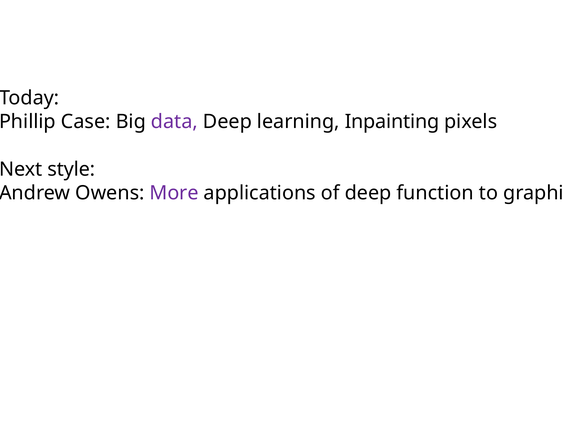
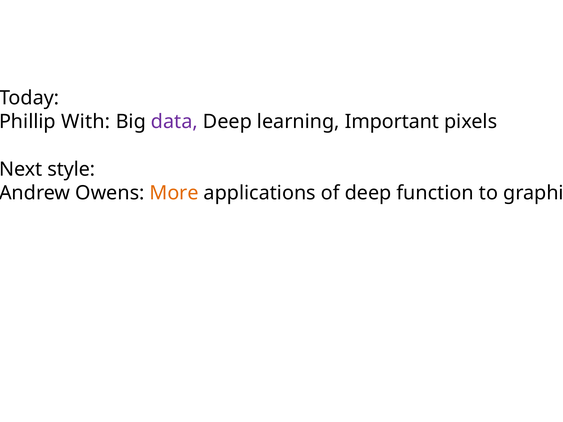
Case: Case -> With
Inpainting: Inpainting -> Important
More colour: purple -> orange
